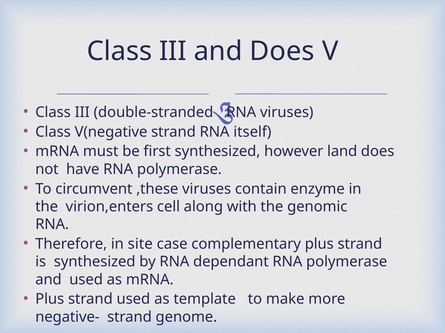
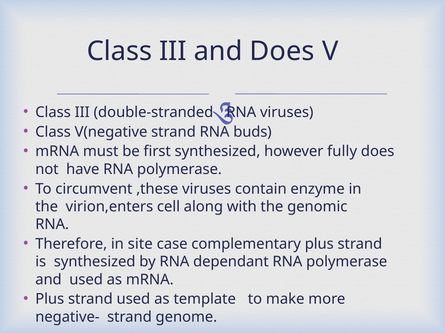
itself: itself -> buds
land: land -> fully
